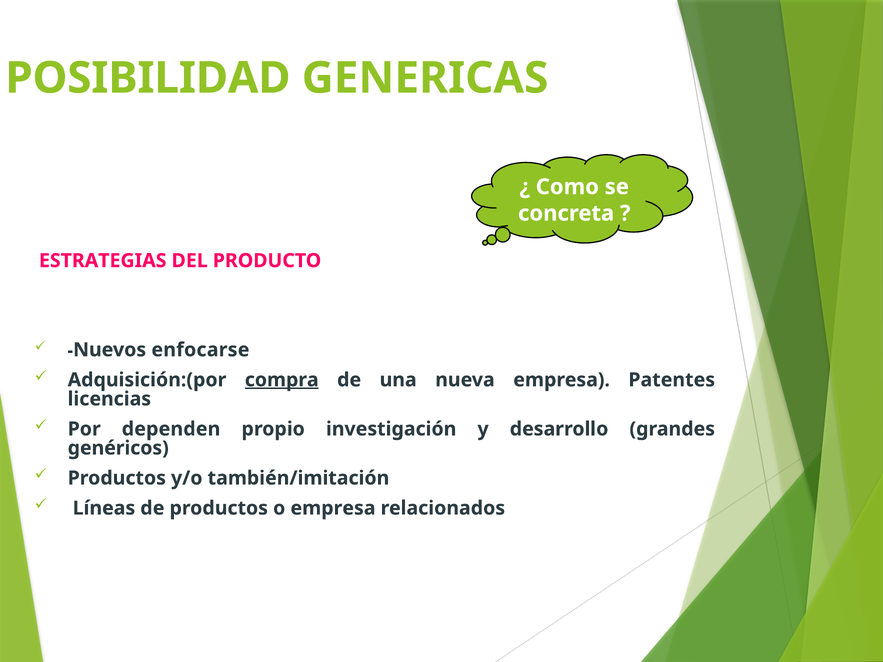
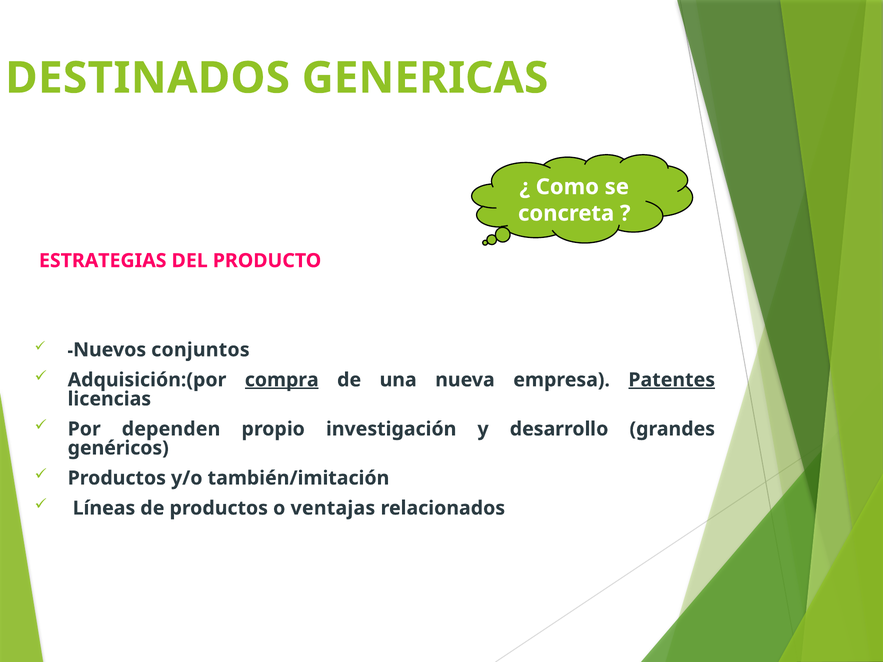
POSIBILIDAD: POSIBILIDAD -> DESTINADOS
enfocarse: enfocarse -> conjuntos
Patentes underline: none -> present
o empresa: empresa -> ventajas
